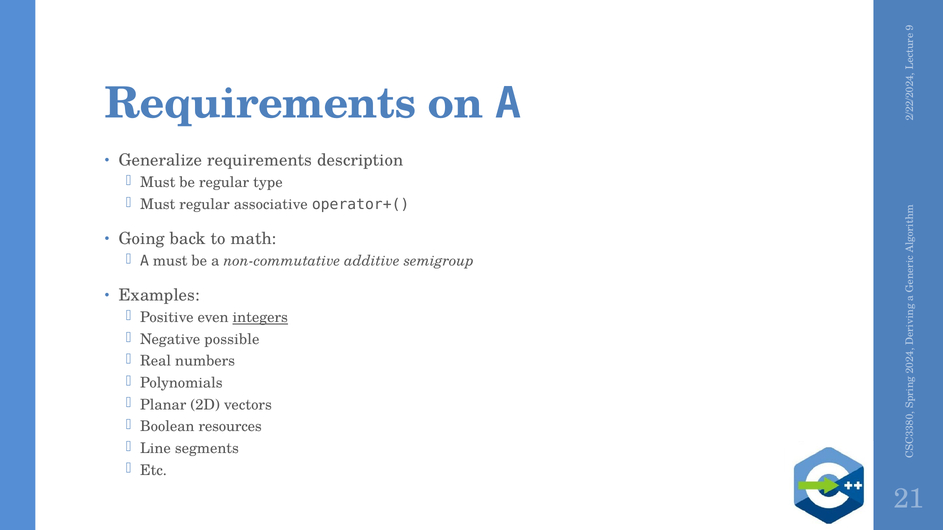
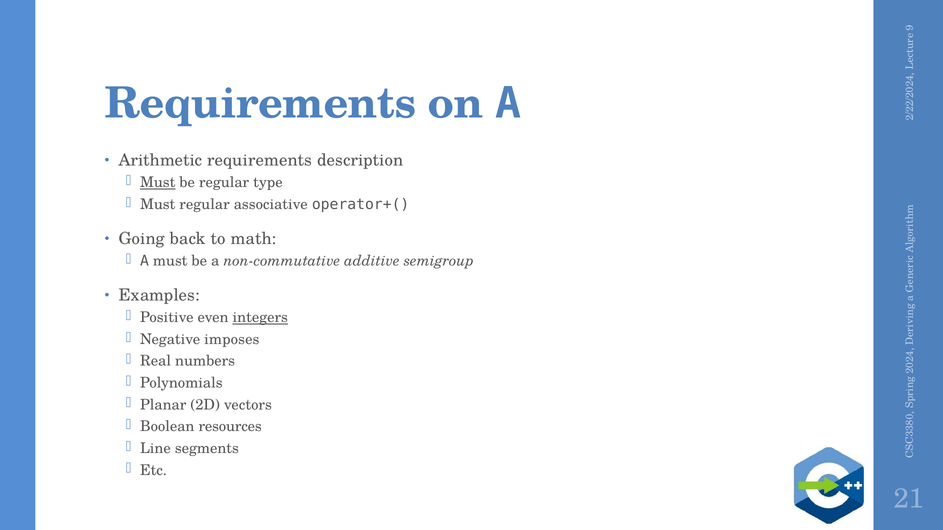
Generalize: Generalize -> Arithmetic
Must at (158, 183) underline: none -> present
possible: possible -> imposes
